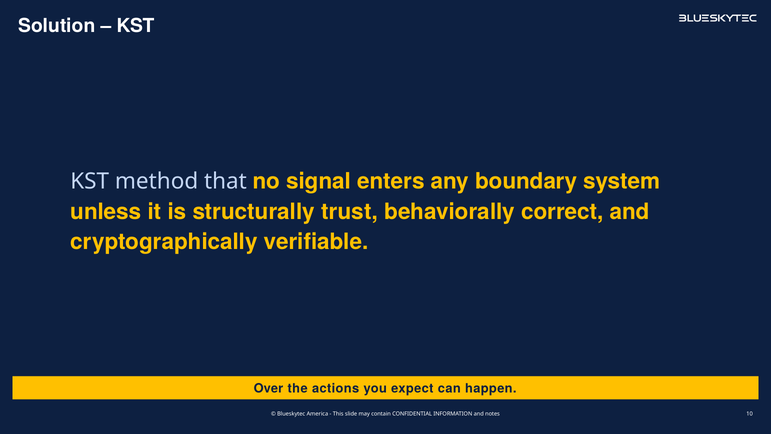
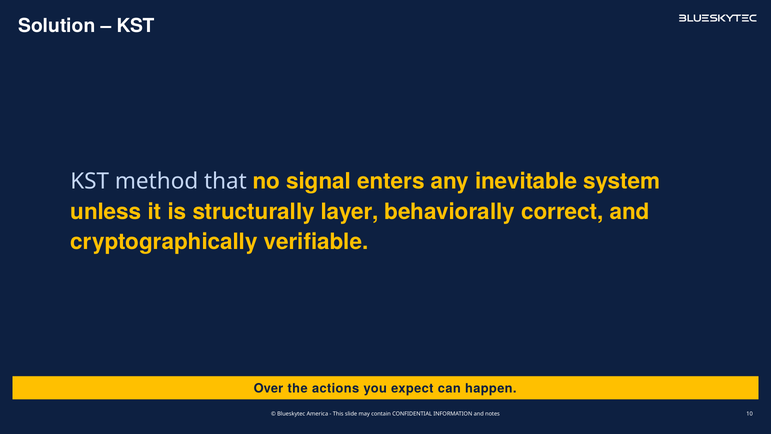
boundary: boundary -> inevitable
trust: trust -> layer
